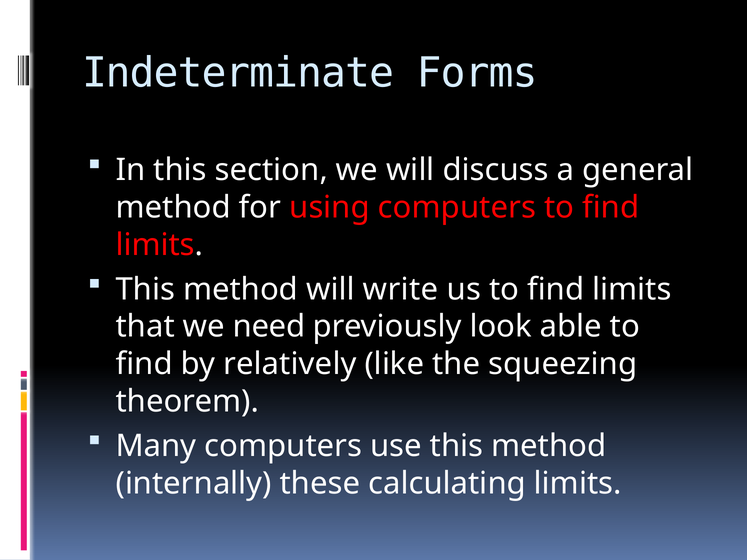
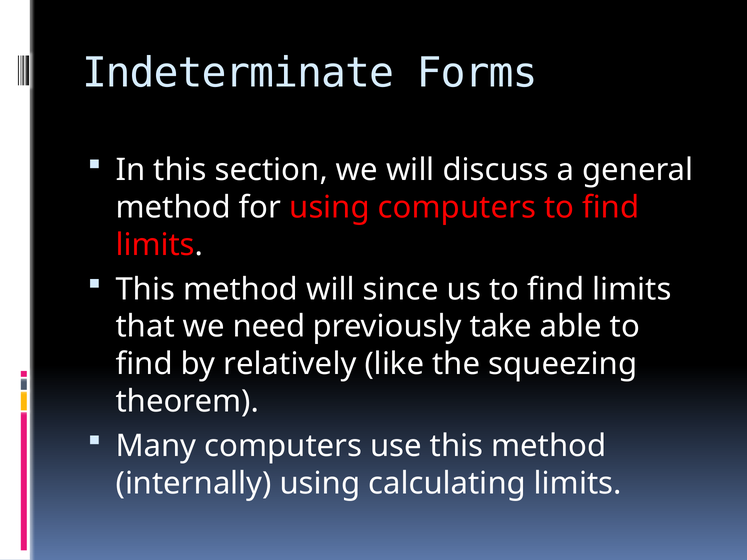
write: write -> since
look: look -> take
internally these: these -> using
